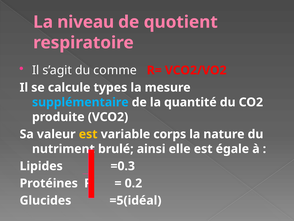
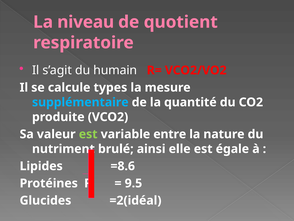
comme: comme -> humain
est at (88, 134) colour: yellow -> light green
corps: corps -> entre
=0.3: =0.3 -> =8.6
0.2: 0.2 -> 9.5
=5(idéal: =5(idéal -> =2(idéal
